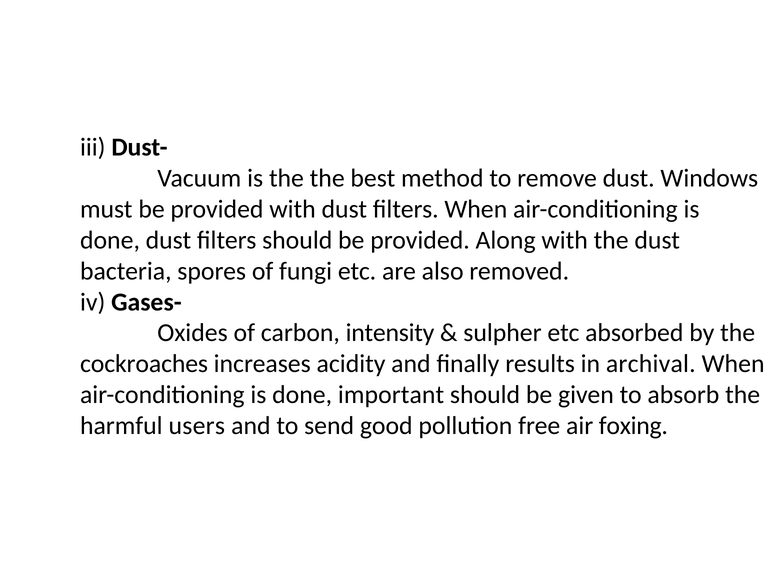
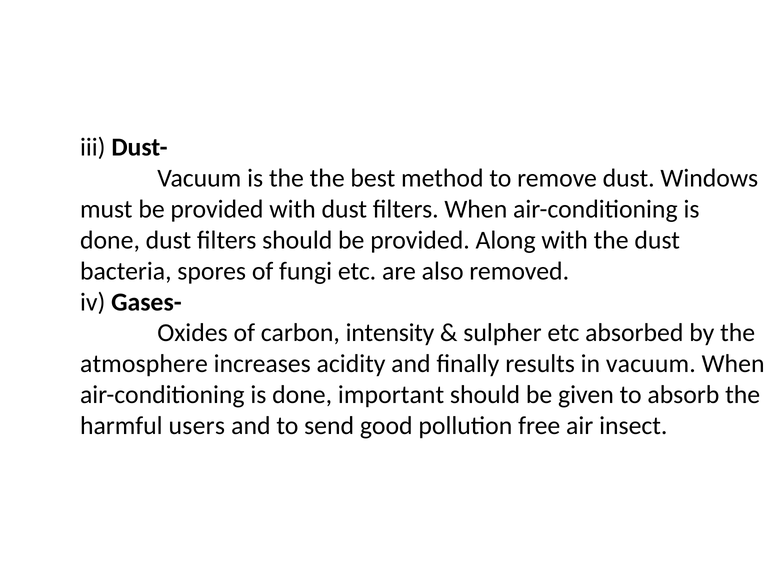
cockroaches: cockroaches -> atmosphere
in archival: archival -> vacuum
foxing: foxing -> insect
